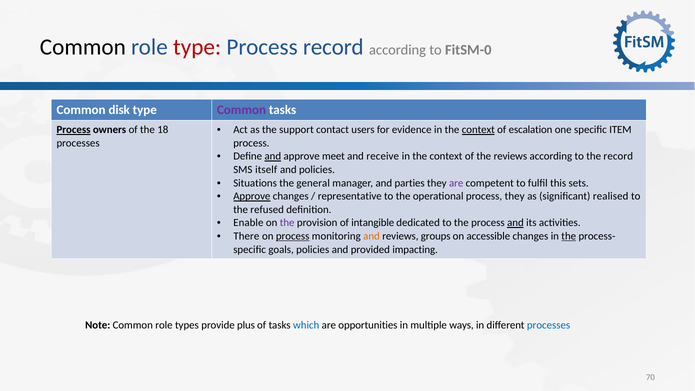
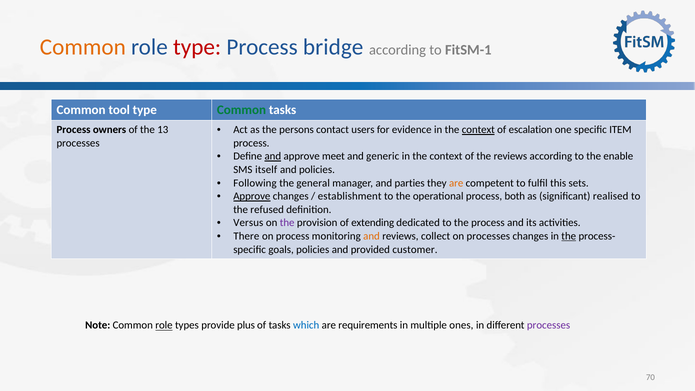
Common at (83, 47) colour: black -> orange
Process record: record -> bridge
FitSM-0: FitSM-0 -> FitSM-1
disk: disk -> tool
Common at (241, 110) colour: purple -> green
support: support -> persons
Process at (74, 130) underline: present -> none
18: 18 -> 13
receive: receive -> generic
the record: record -> enable
Situations: Situations -> Following
are at (456, 183) colour: purple -> orange
representative: representative -> establishment
process they: they -> both
Enable: Enable -> Versus
intangible: intangible -> extending
and at (515, 223) underline: present -> none
process at (293, 236) underline: present -> none
groups: groups -> collect
on accessible: accessible -> processes
impacting: impacting -> customer
role at (164, 325) underline: none -> present
opportunities: opportunities -> requirements
ways: ways -> ones
processes at (549, 325) colour: blue -> purple
